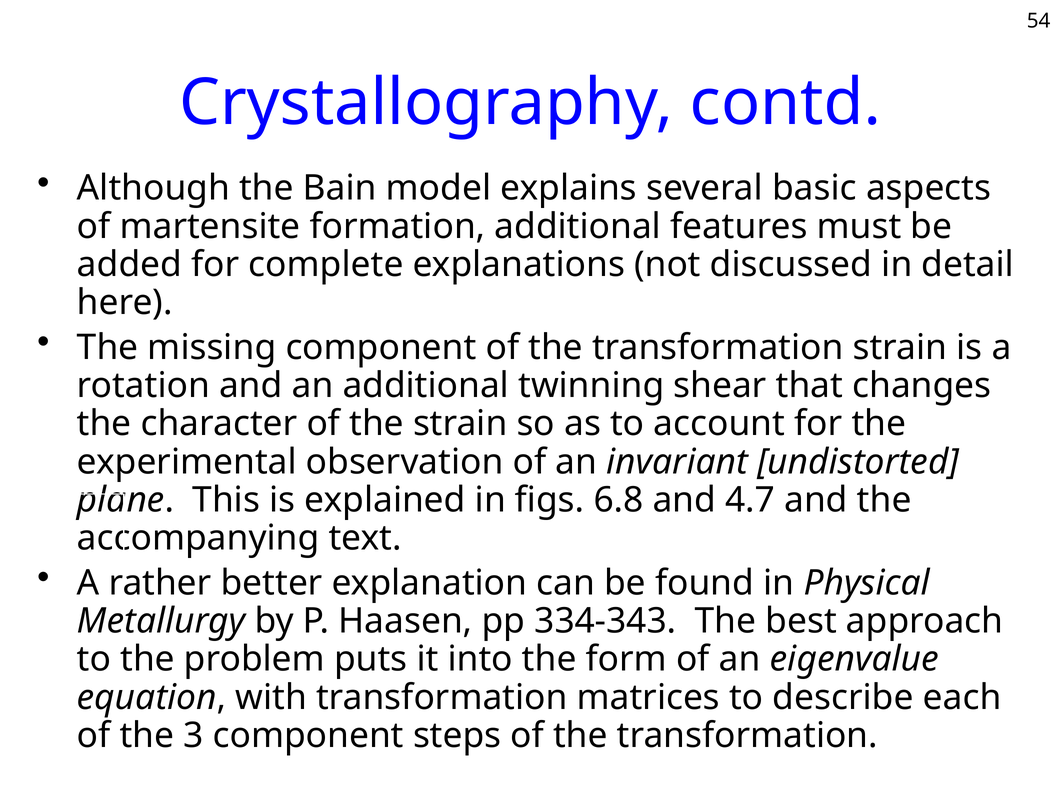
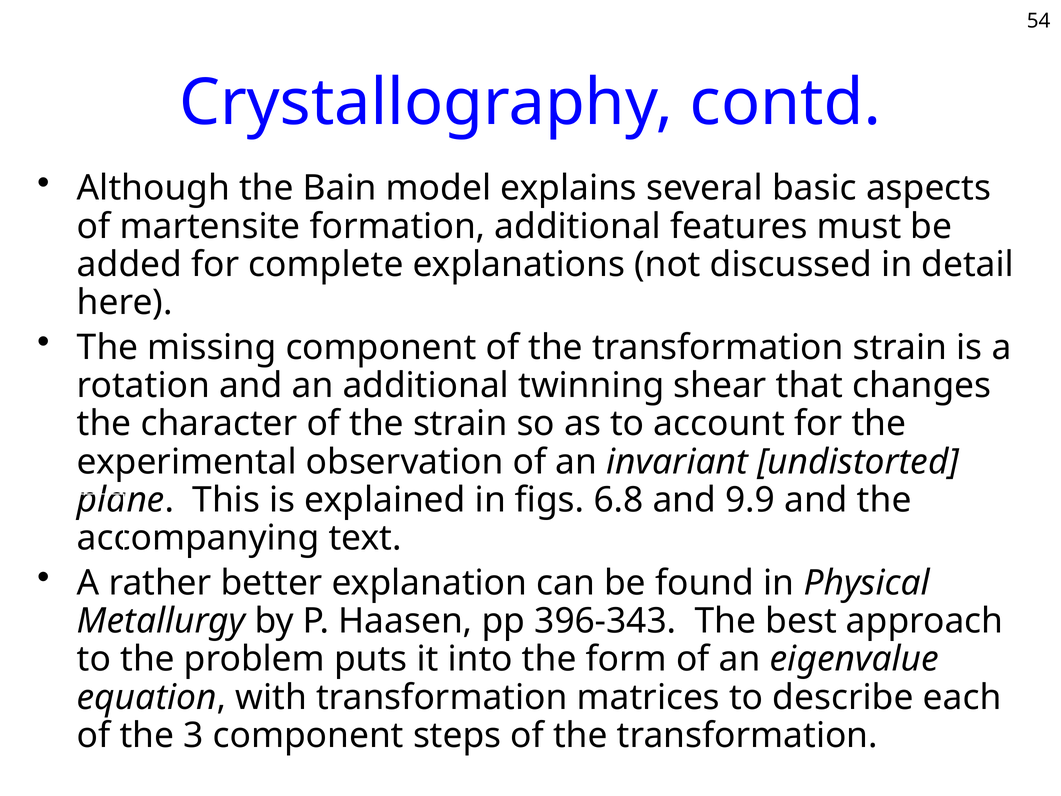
4.7: 4.7 -> 9.9
334-343: 334-343 -> 396-343
